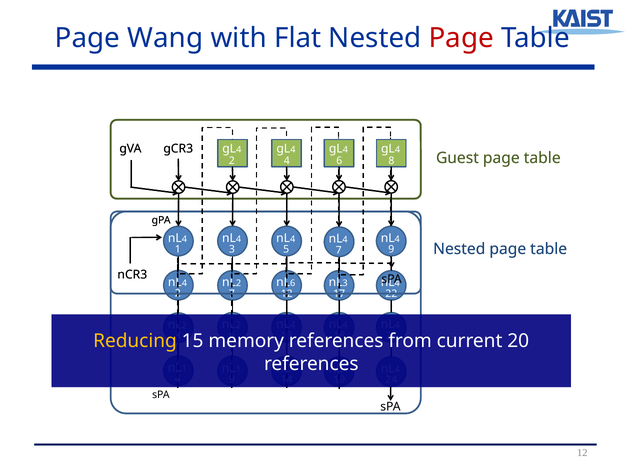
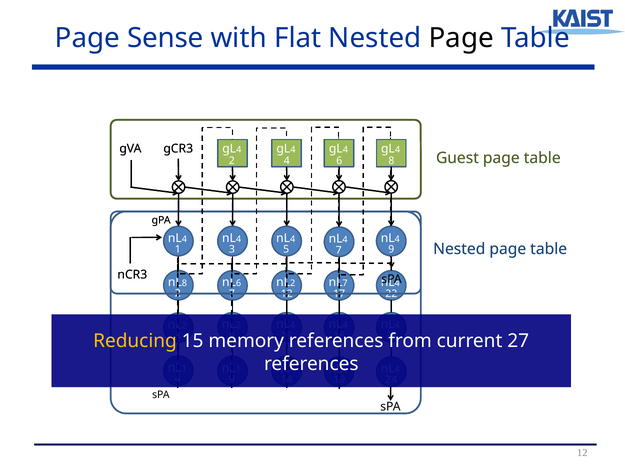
Wang: Wang -> Sense
Page at (461, 38) colour: red -> black
4 at (184, 283): 4 -> 8
2 at (239, 283): 2 -> 6
6 at (293, 283): 6 -> 2
3 at (345, 283): 3 -> 7
current 20: 20 -> 27
